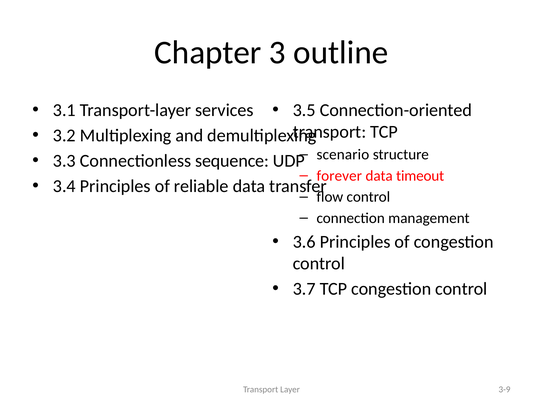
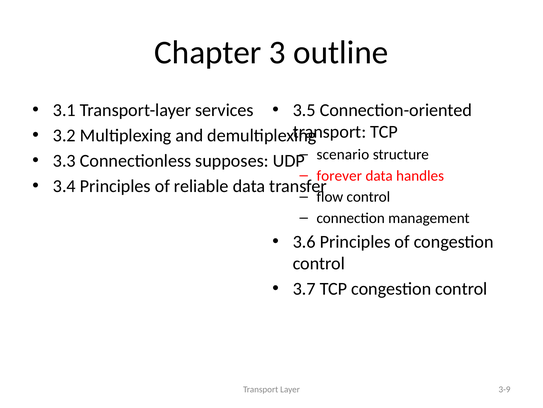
sequence: sequence -> supposes
timeout: timeout -> handles
